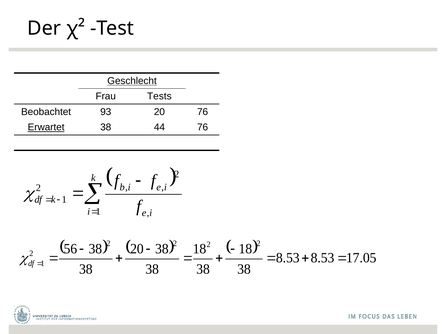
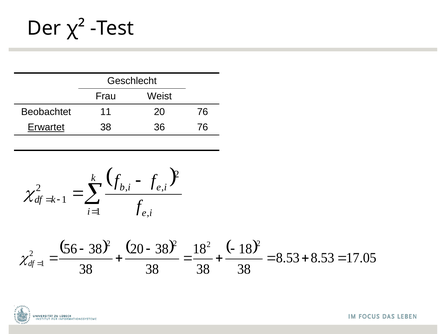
Geschlecht underline: present -> none
Tests: Tests -> Weist
93: 93 -> 11
44: 44 -> 36
